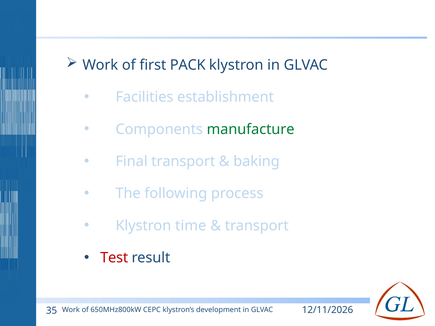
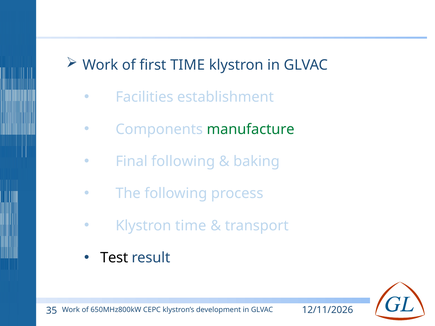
first PACK: PACK -> TIME
Final transport: transport -> following
Test colour: red -> black
